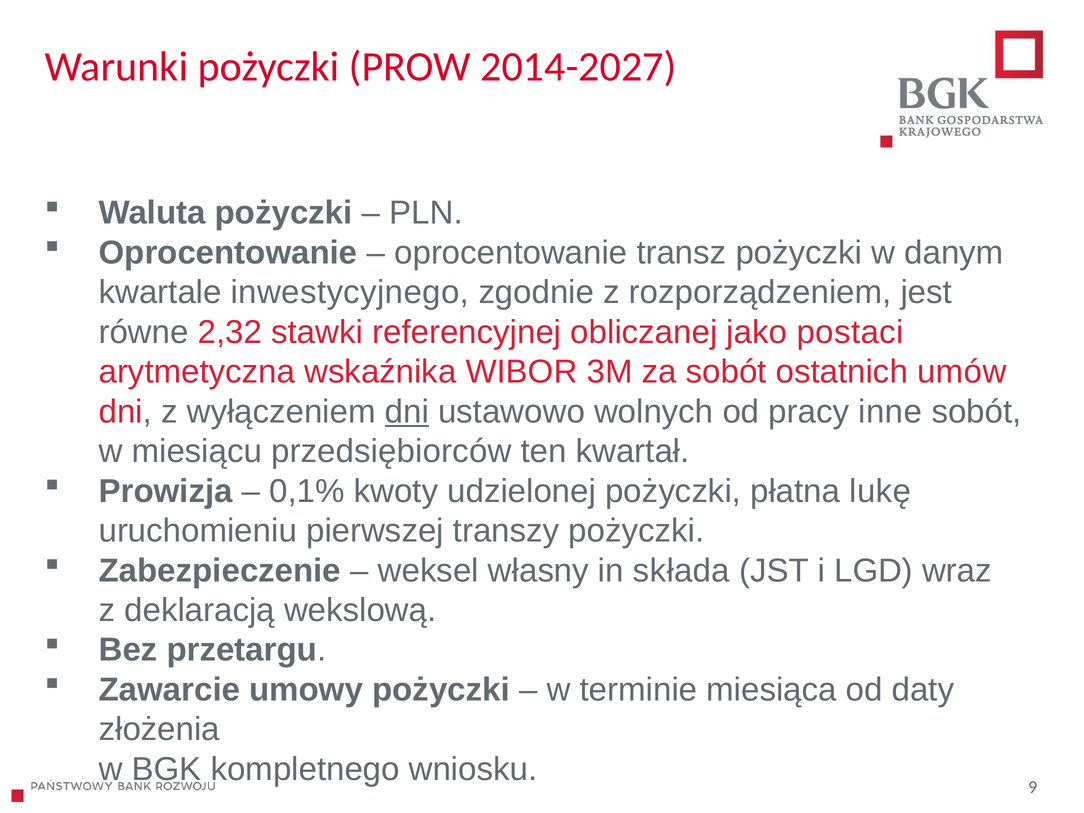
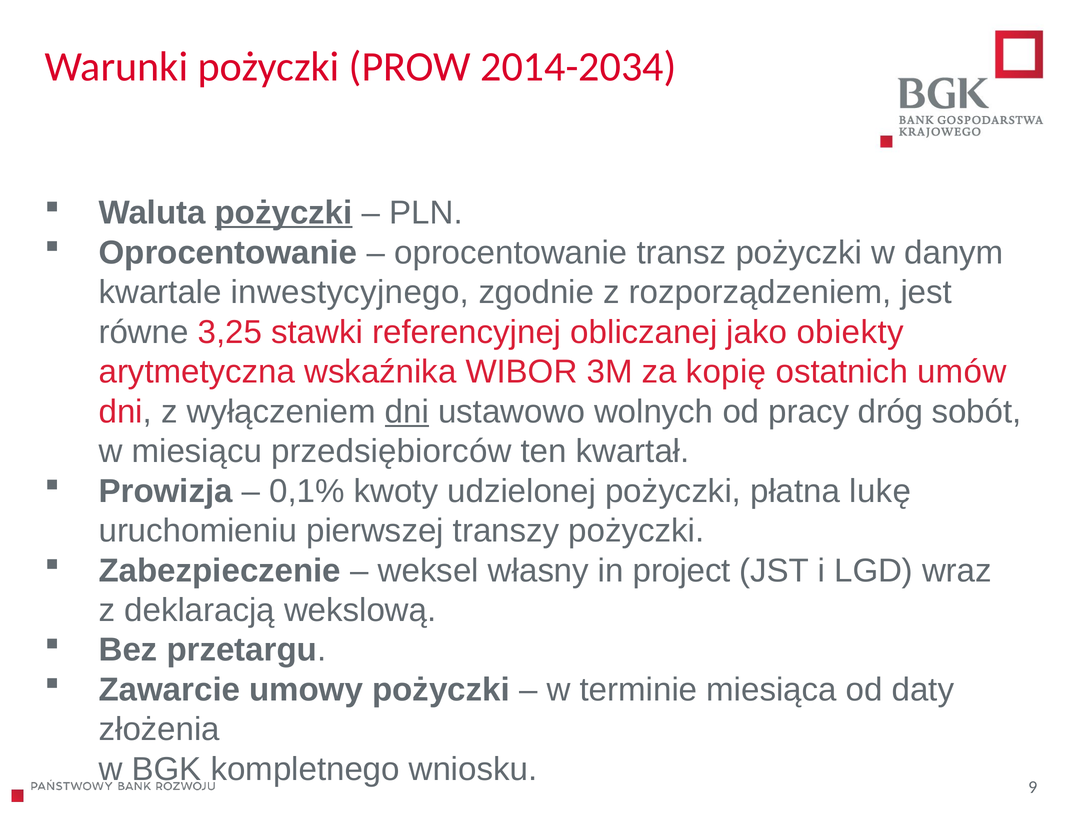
2014-2027: 2014-2027 -> 2014-2034
pożyczki at (284, 213) underline: none -> present
2,32: 2,32 -> 3,25
postaci: postaci -> obiekty
za sobót: sobót -> kopię
inne: inne -> dróg
składa: składa -> project
